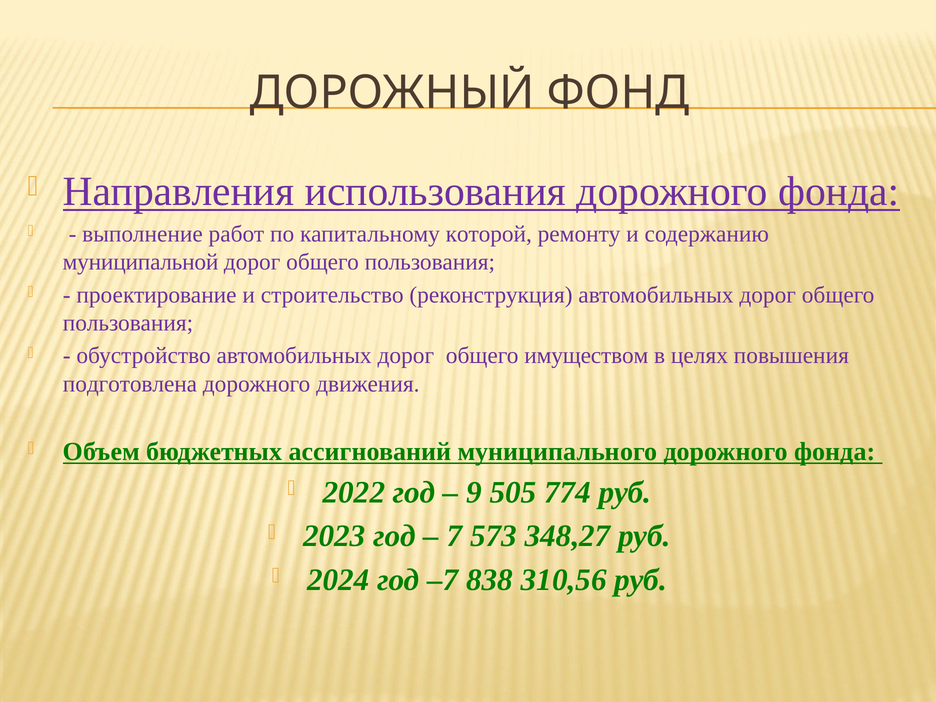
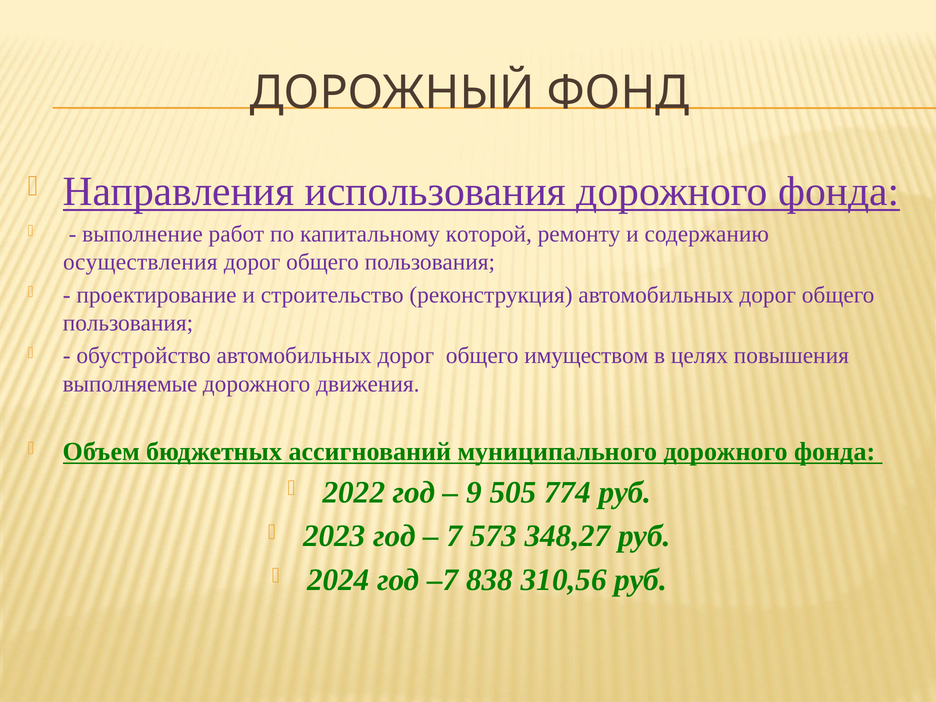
муниципальной: муниципальной -> осуществления
подготовлена: подготовлена -> выполняемые
